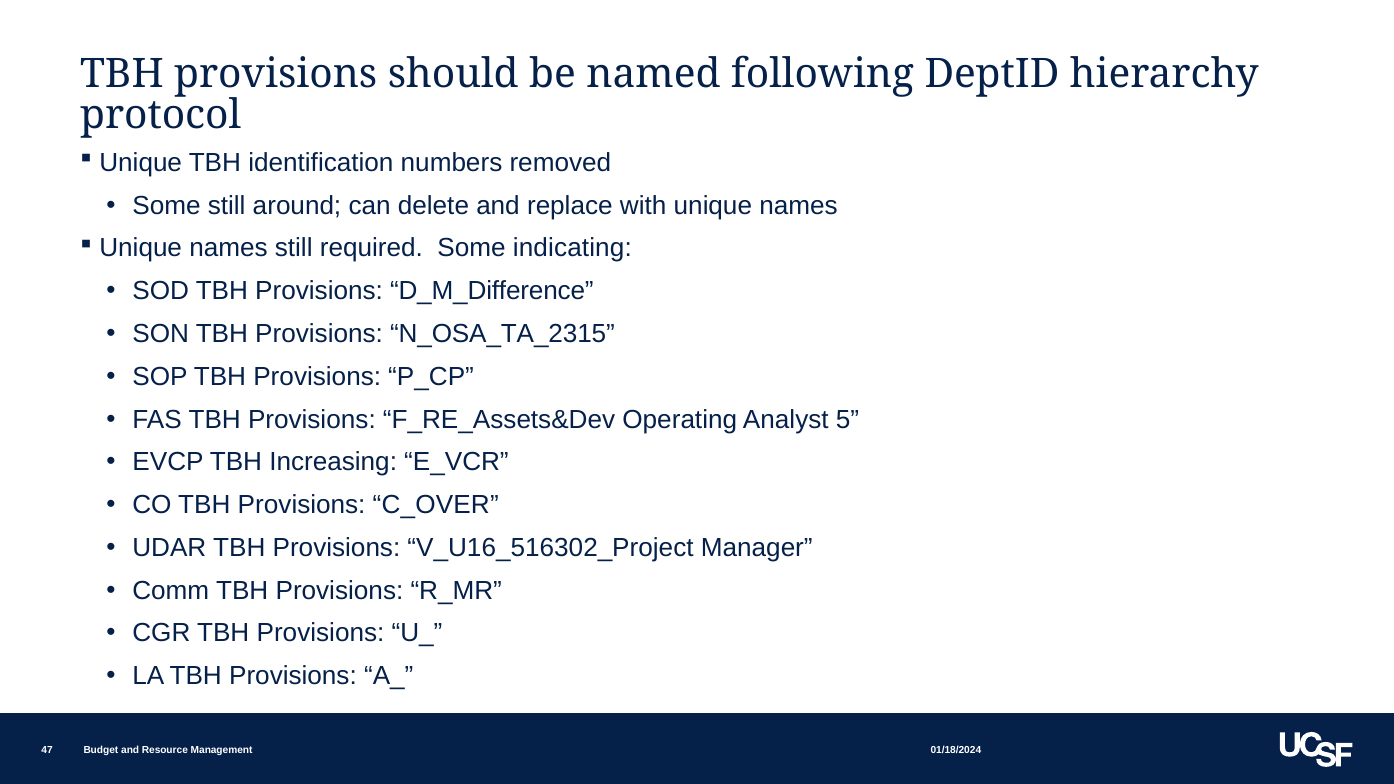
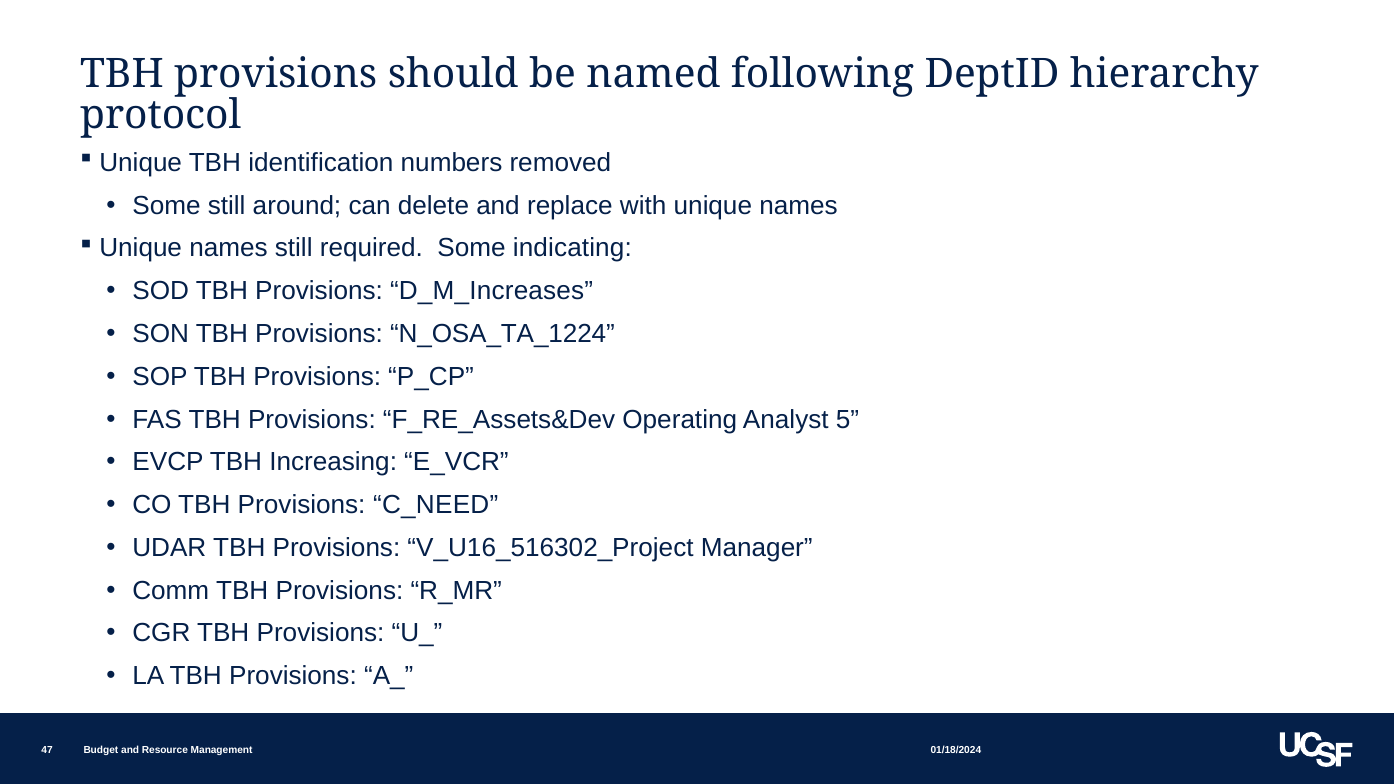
D_M_Difference: D_M_Difference -> D_M_Increases
N_OSA_TA_2315: N_OSA_TA_2315 -> N_OSA_TA_1224
C_OVER: C_OVER -> C_NEED
